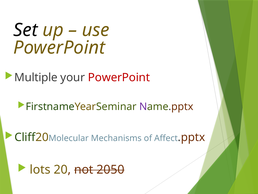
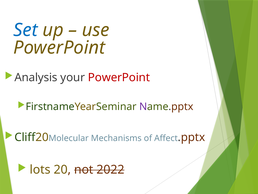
Set colour: black -> blue
Multiple: Multiple -> Analysis
2050: 2050 -> 2022
